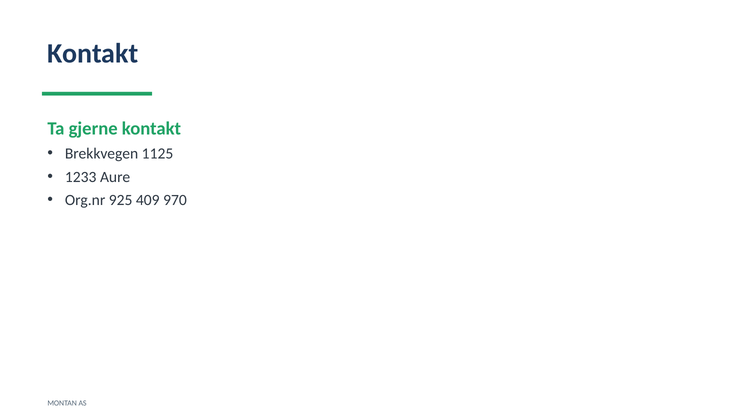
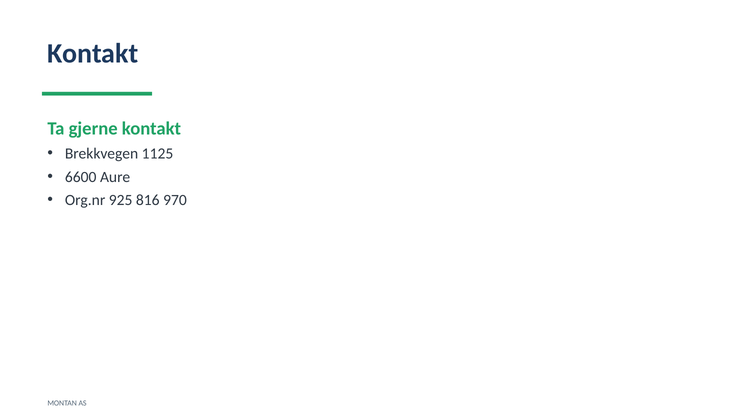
1233: 1233 -> 6600
409: 409 -> 816
